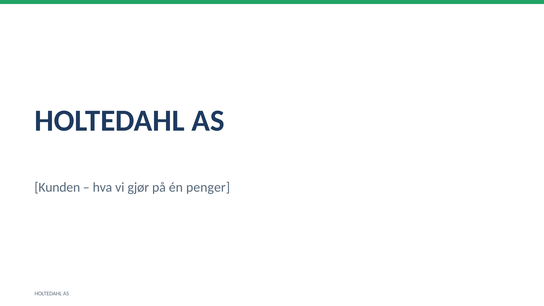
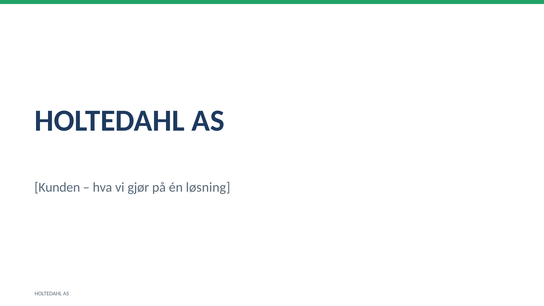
penger: penger -> løsning
